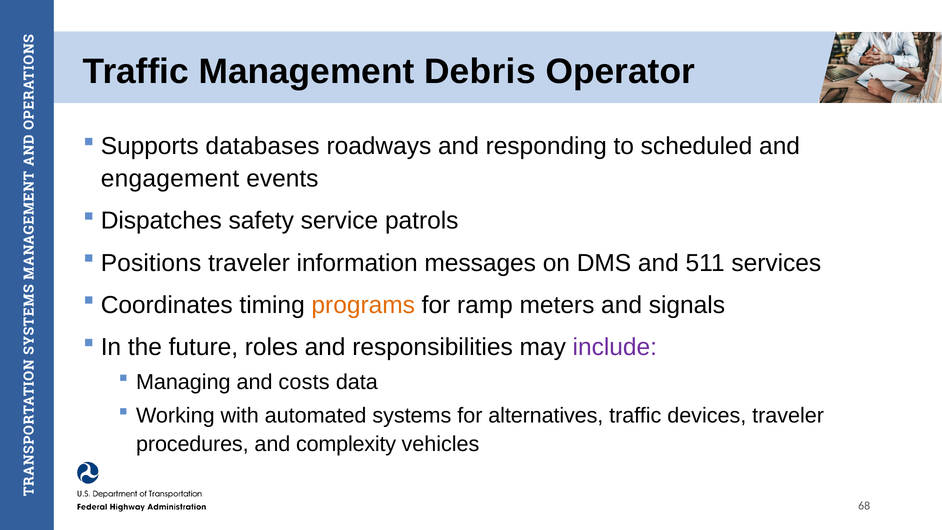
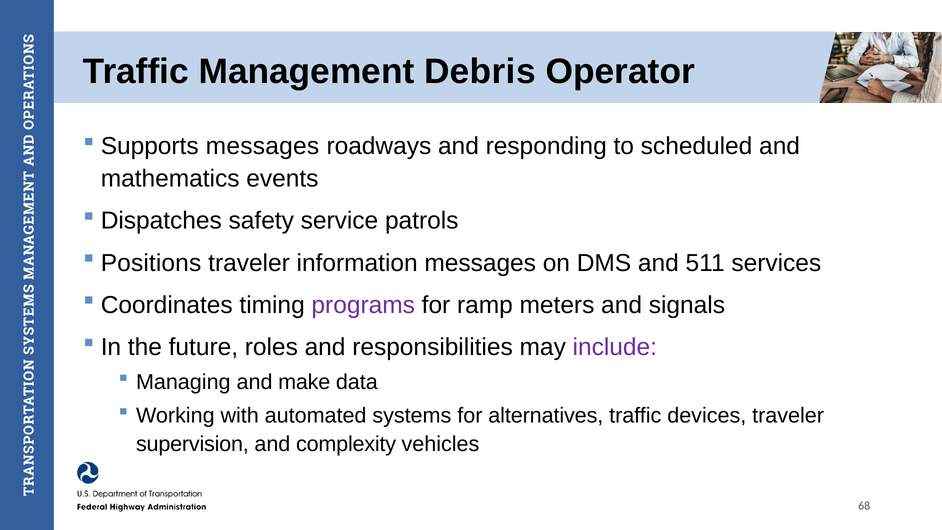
Supports databases: databases -> messages
engagement: engagement -> mathematics
programs colour: orange -> purple
costs: costs -> make
procedures: procedures -> supervision
